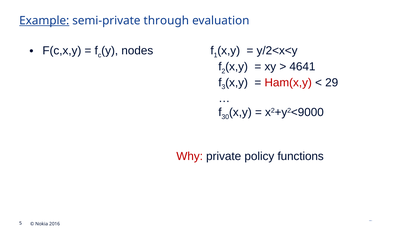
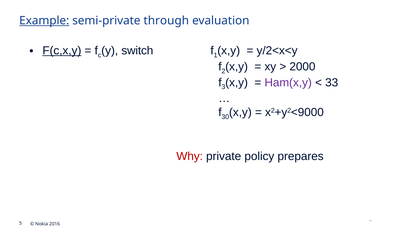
F(c,x,y underline: none -> present
nodes: nodes -> switch
4641: 4641 -> 2000
Ham(x,y colour: red -> purple
29: 29 -> 33
functions: functions -> prepares
